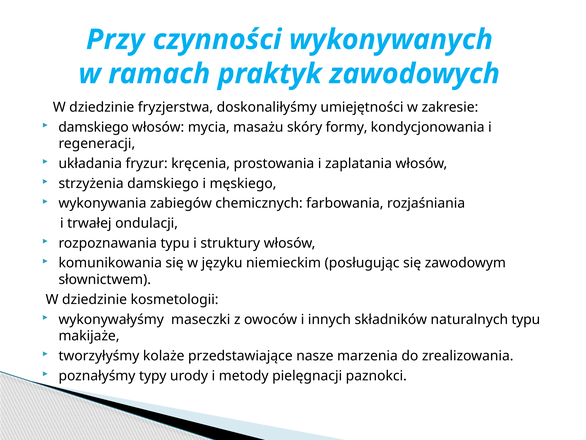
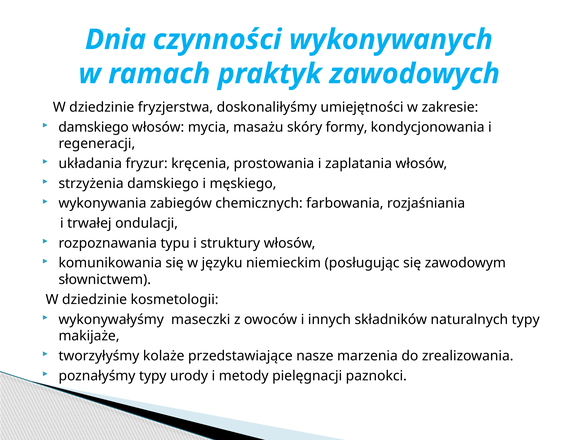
Przy: Przy -> Dnia
naturalnych typu: typu -> typy
